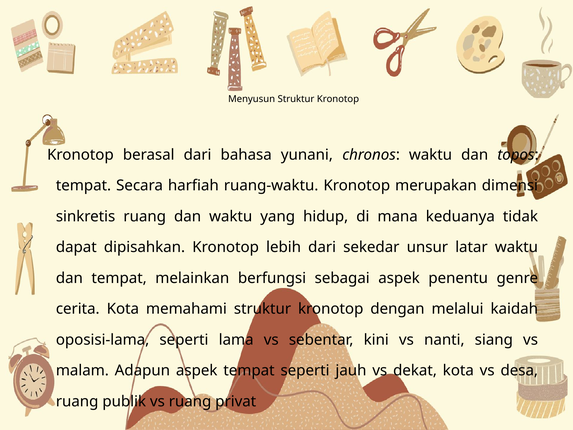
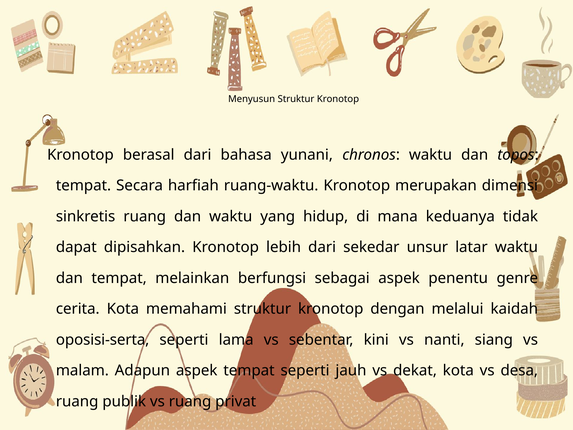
oposisi-lama: oposisi-lama -> oposisi-serta
